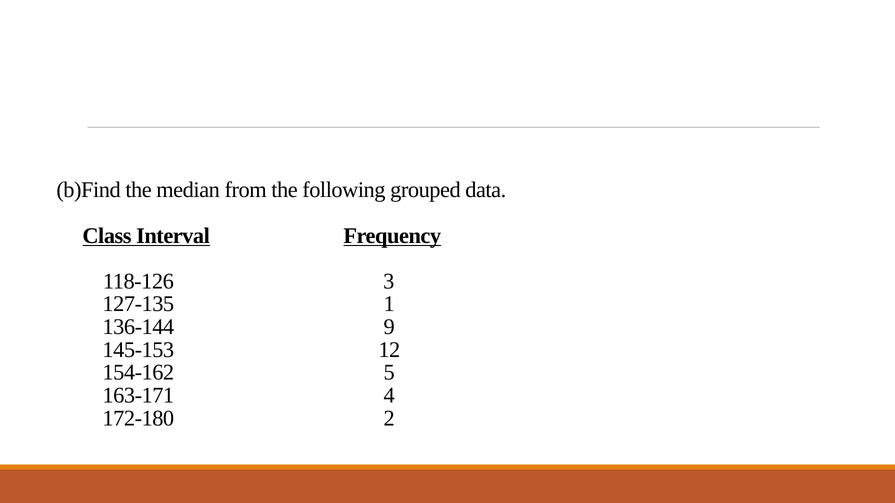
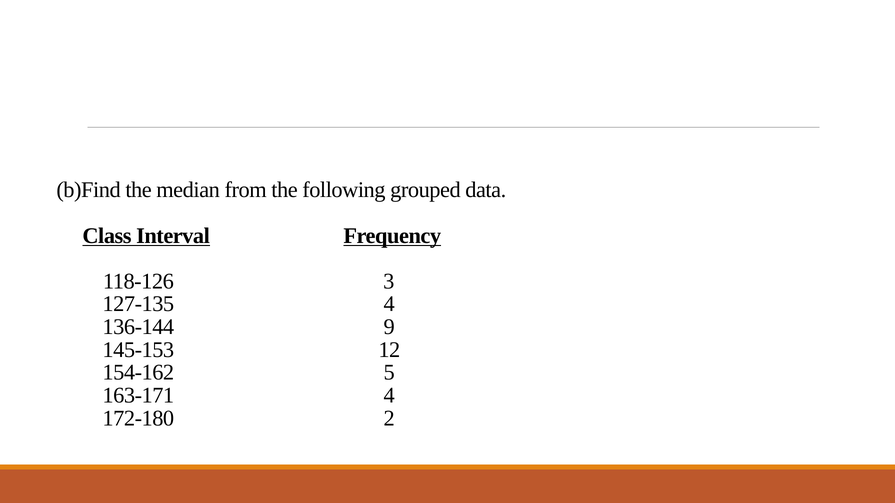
127-135 1: 1 -> 4
